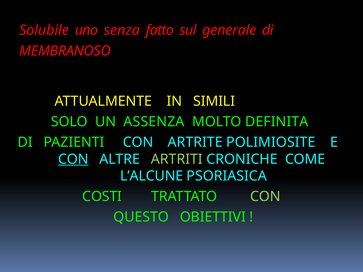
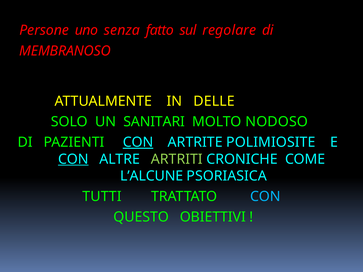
Solubile: Solubile -> Persone
generale: generale -> regolare
SIMILI: SIMILI -> DELLE
ASSENZA: ASSENZA -> SANITARI
DEFINITA: DEFINITA -> NODOSO
CON at (138, 142) underline: none -> present
COSTI: COSTI -> TUTTI
CON at (265, 197) colour: light green -> light blue
